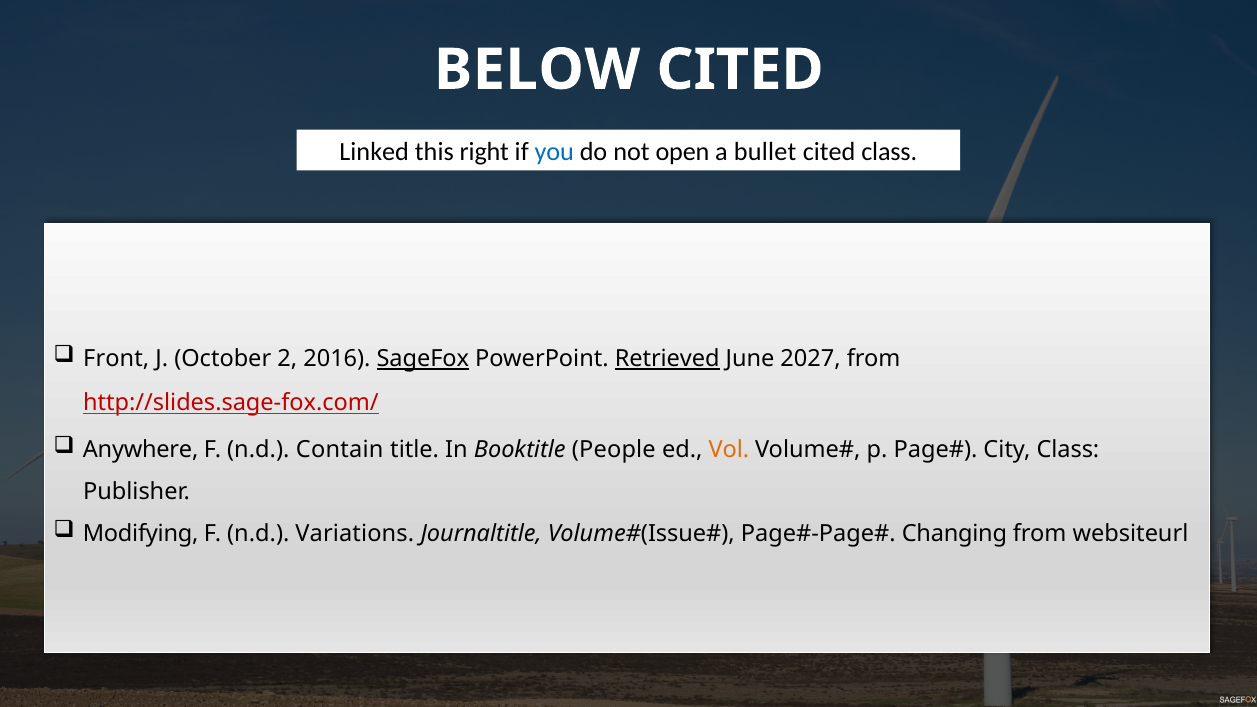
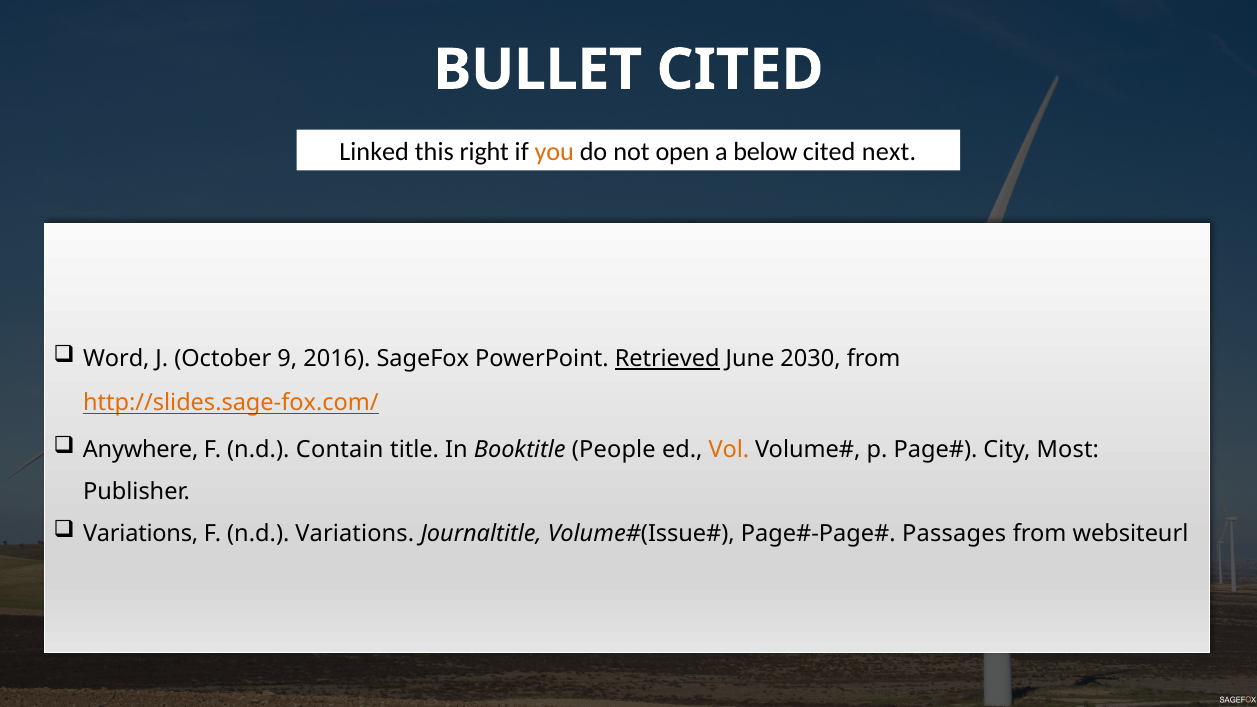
BELOW: BELOW -> BULLET
you colour: blue -> orange
bullet: bullet -> below
cited class: class -> next
Front: Front -> Word
2: 2 -> 9
SageFox underline: present -> none
2027: 2027 -> 2030
http://slides.sage-fox.com/ colour: red -> orange
City Class: Class -> Most
Modifying at (141, 534): Modifying -> Variations
Changing: Changing -> Passages
